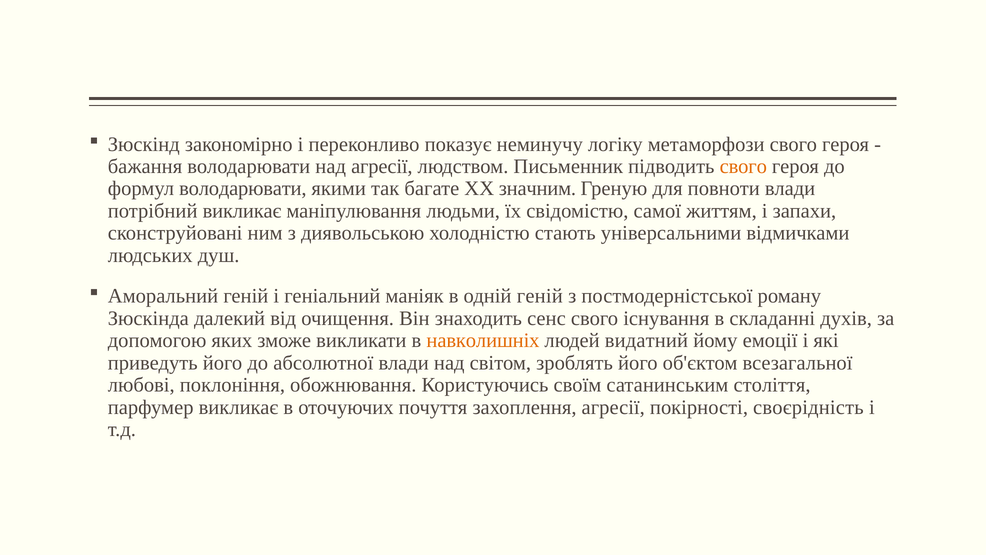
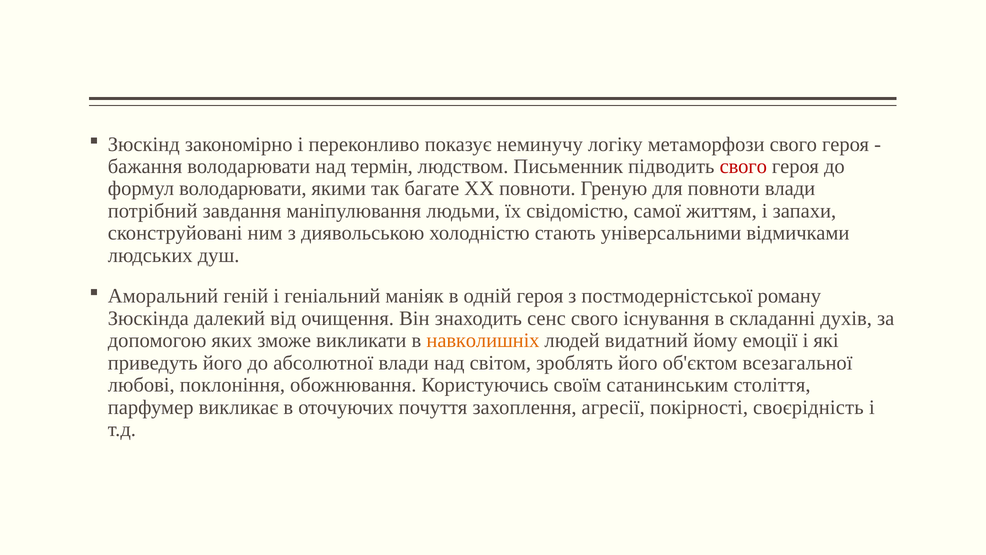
над агресії: агресії -> термін
свого at (743, 166) colour: orange -> red
ХХ значним: значним -> повноти
потрібний викликає: викликає -> завдання
одній геній: геній -> героя
